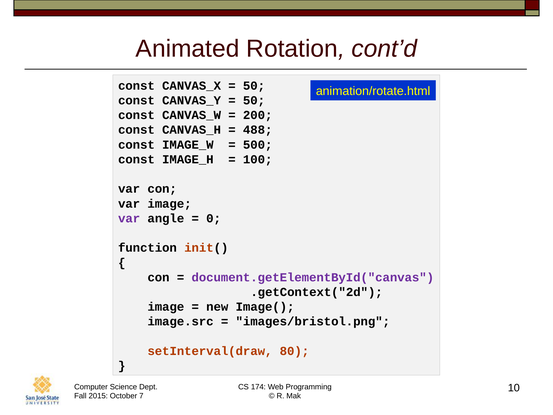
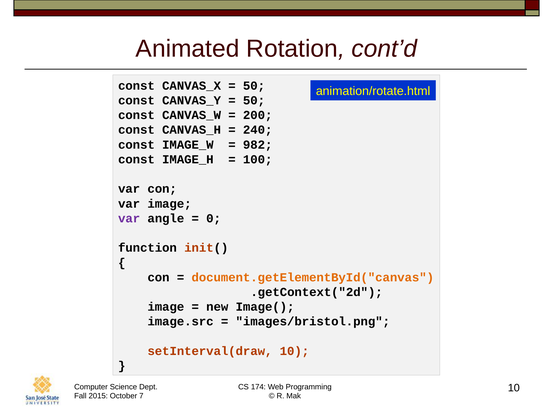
488: 488 -> 240
500: 500 -> 982
document.getElementById("canvas colour: purple -> orange
setInterval(draw 80: 80 -> 10
